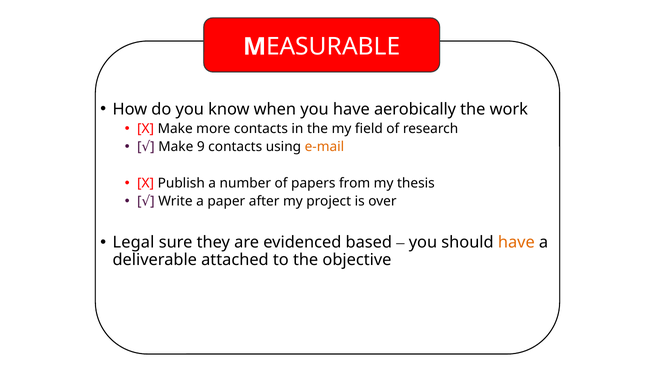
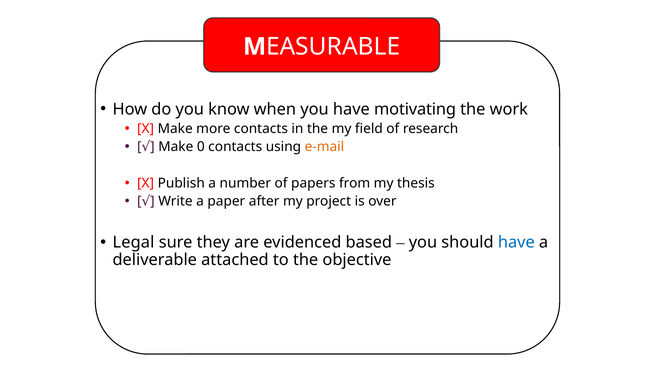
aerobically: aerobically -> motivating
9: 9 -> 0
have at (516, 243) colour: orange -> blue
